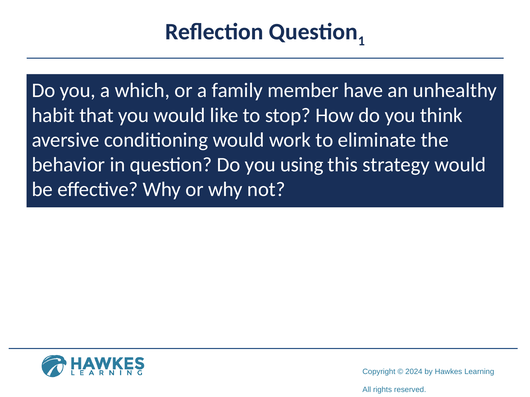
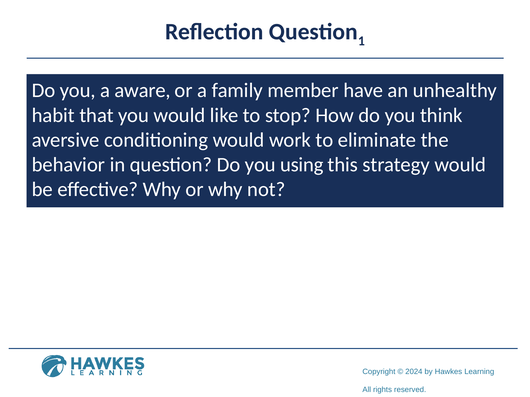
which: which -> aware
